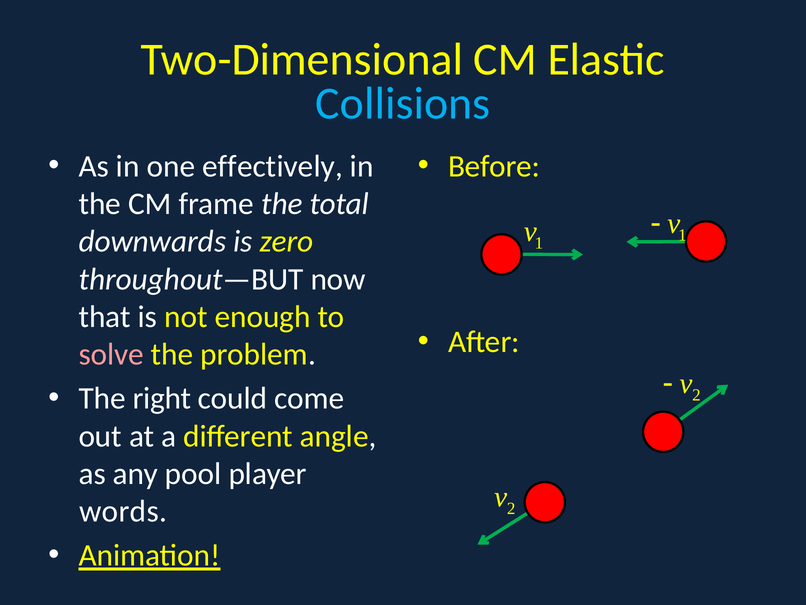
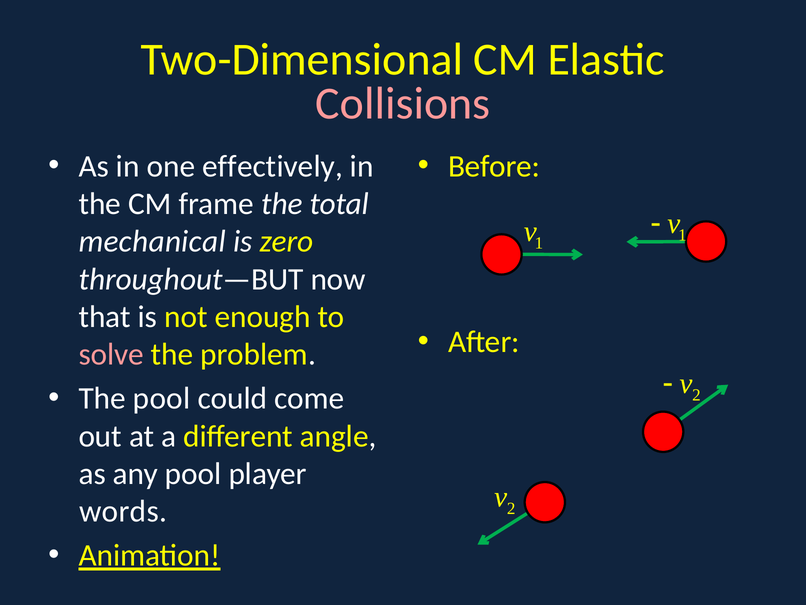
Collisions colour: light blue -> pink
downwards: downwards -> mechanical
The right: right -> pool
